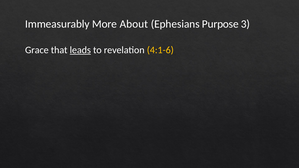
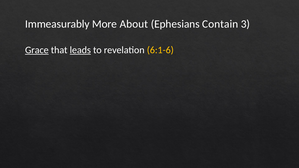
Purpose: Purpose -> Contain
Grace underline: none -> present
4:1-6: 4:1-6 -> 6:1-6
